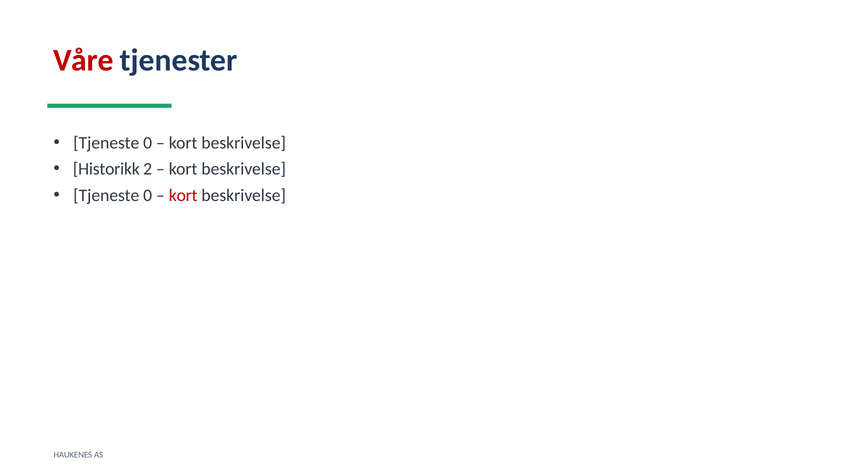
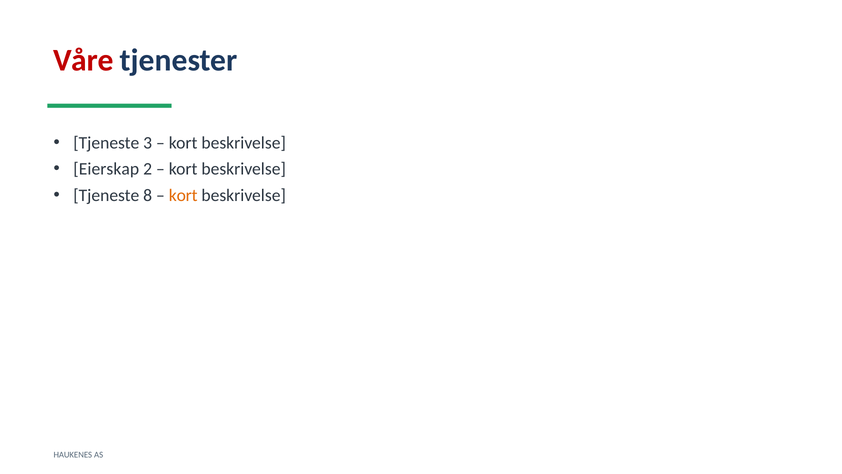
0 at (148, 143): 0 -> 3
Historikk: Historikk -> Eierskap
0 at (148, 195): 0 -> 8
kort at (183, 195) colour: red -> orange
